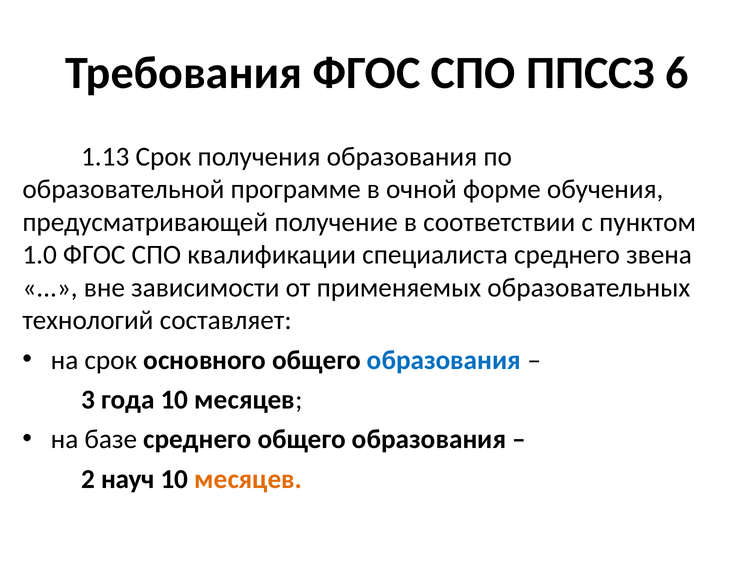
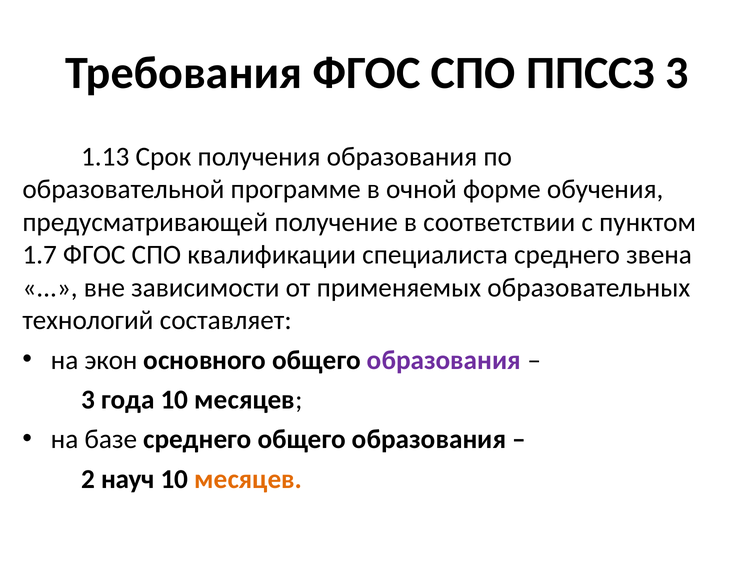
ППССЗ 6: 6 -> 3
1.0: 1.0 -> 1.7
на срок: срок -> экон
образования at (444, 360) colour: blue -> purple
